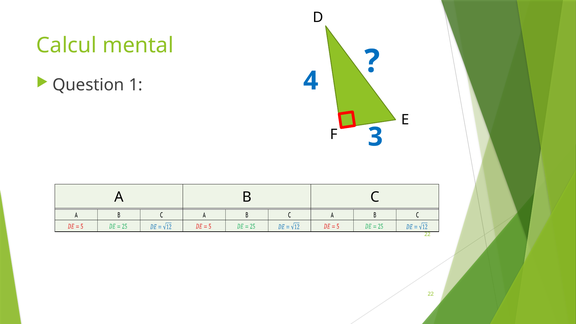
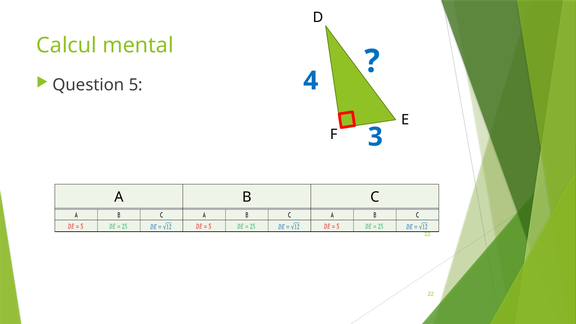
1: 1 -> 5
